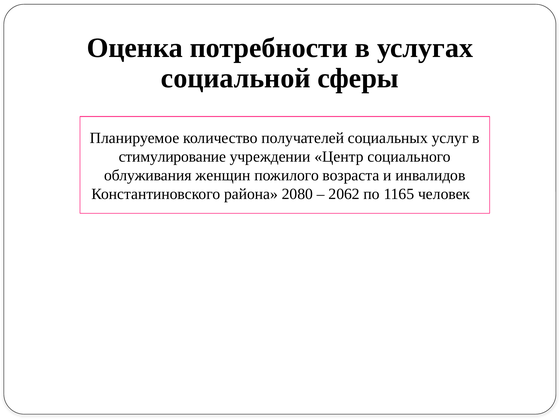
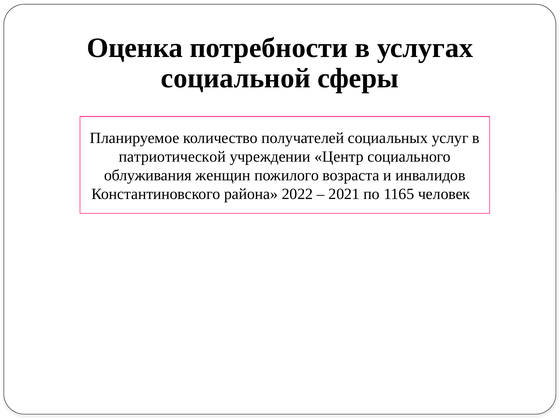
стимулирование: стимулирование -> патриотической
2080: 2080 -> 2022
2062: 2062 -> 2021
